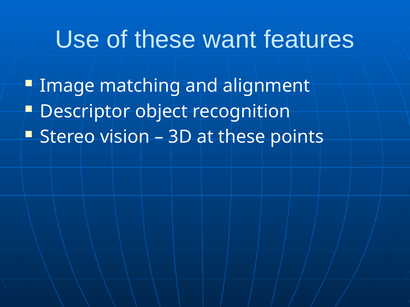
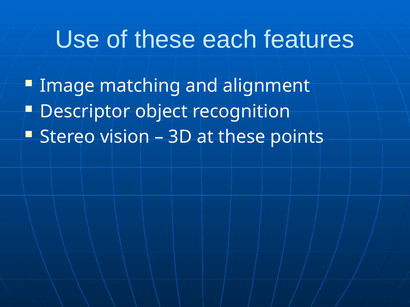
want: want -> each
